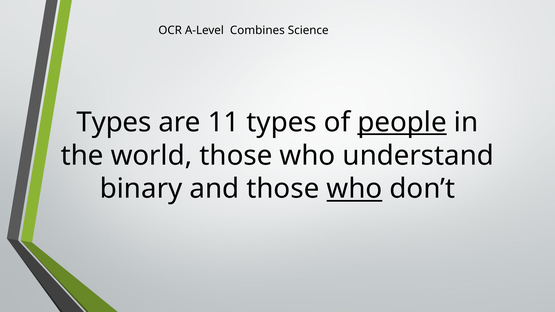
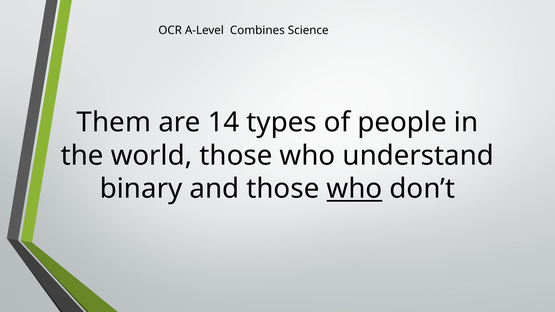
Types at (114, 122): Types -> Them
11: 11 -> 14
people underline: present -> none
